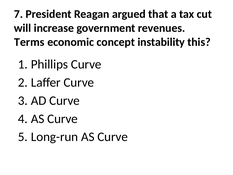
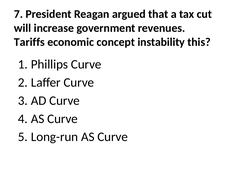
Terms: Terms -> Tariffs
